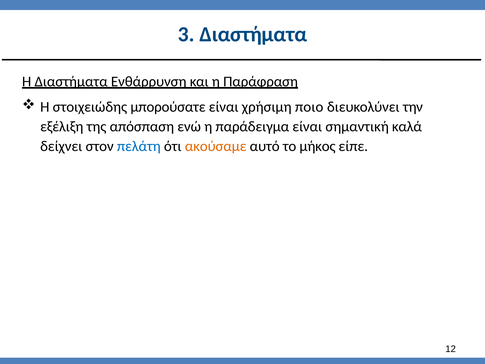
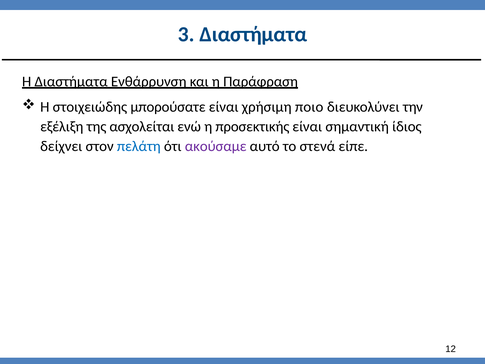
απόσπαση: απόσπαση -> ασχολείται
παράδειγμα: παράδειγμα -> προσεκτικής
καλά: καλά -> ίδιος
ακούσαμε colour: orange -> purple
μήκος: μήκος -> στενά
